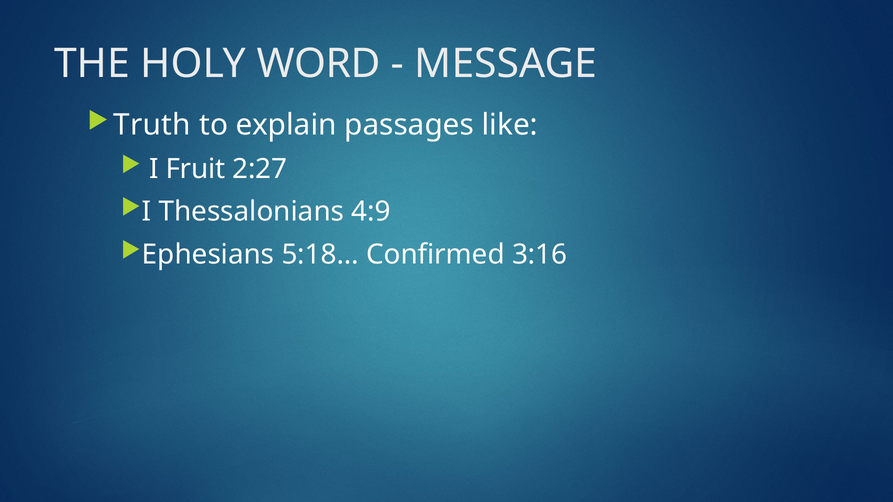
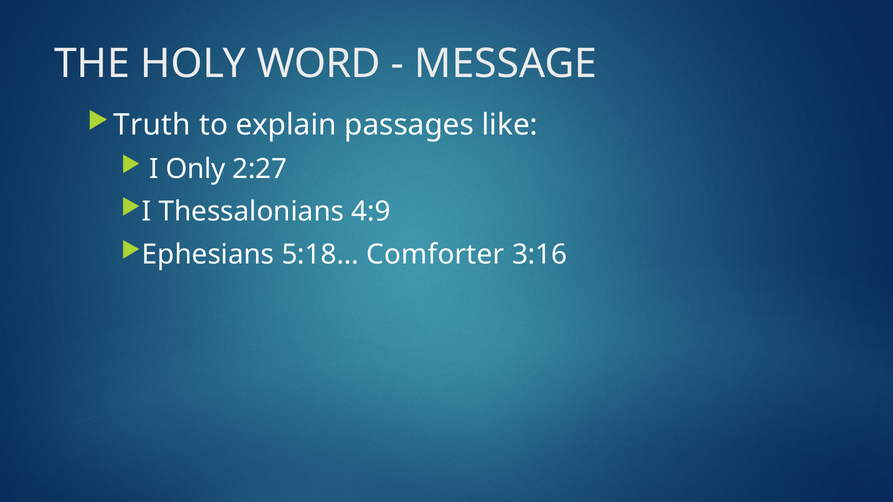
Fruit: Fruit -> Only
Confirmed: Confirmed -> Comforter
